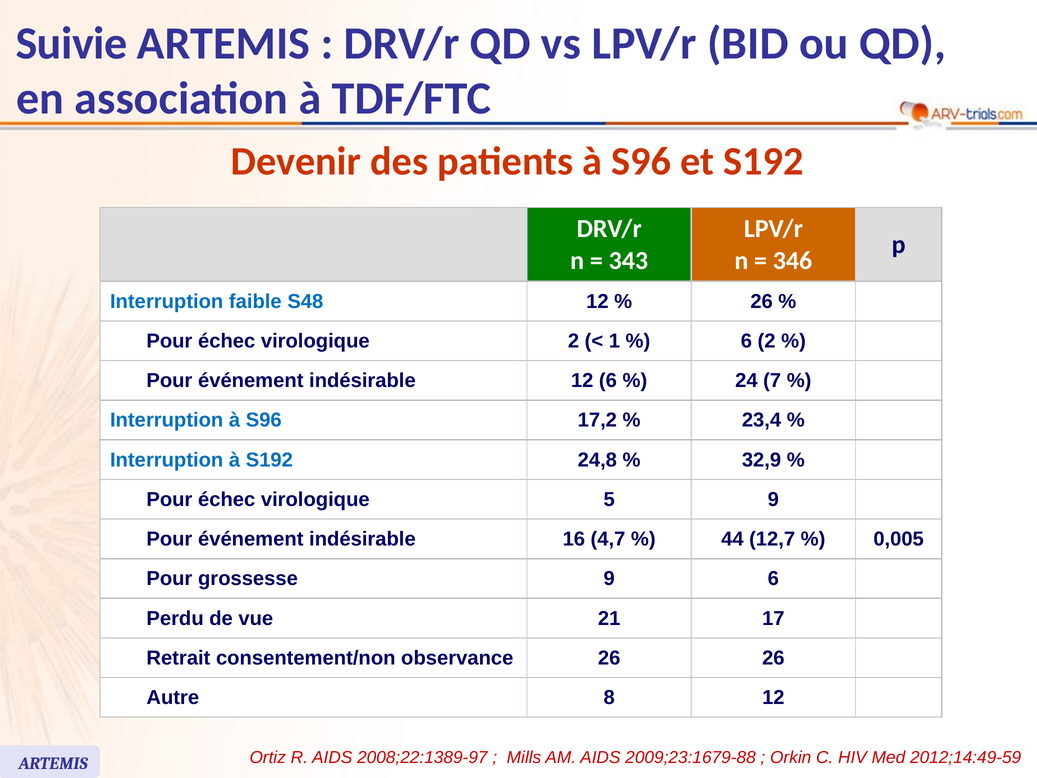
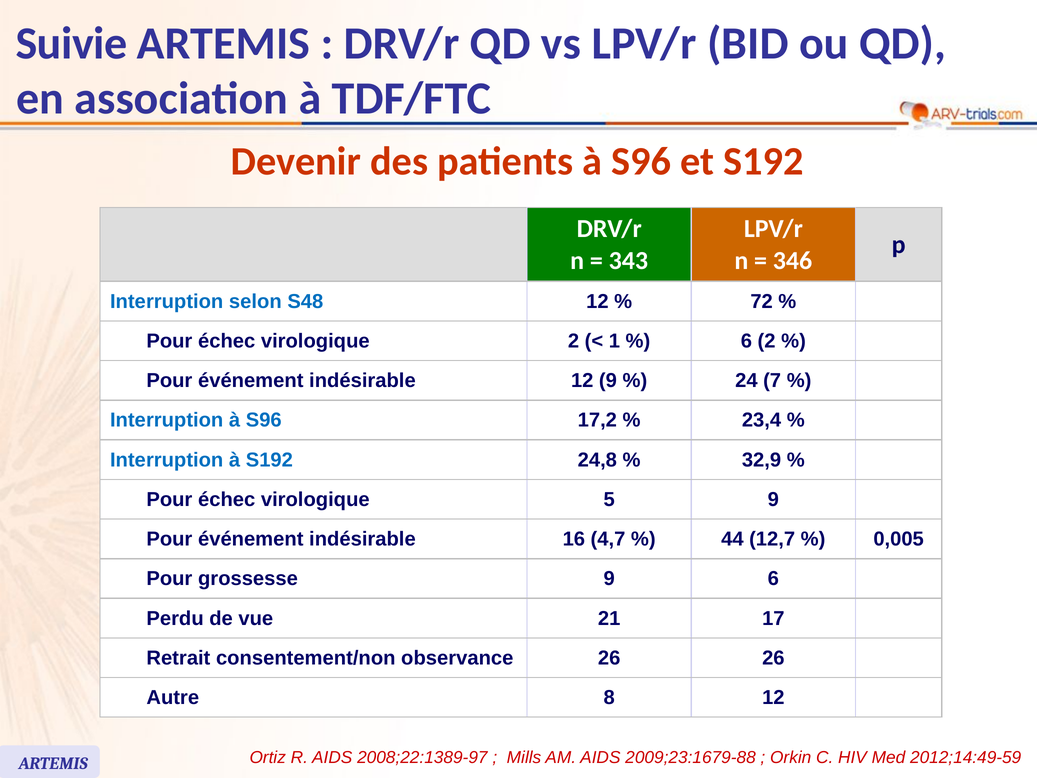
faible: faible -> selon
26 at (762, 301): 26 -> 72
12 6: 6 -> 9
